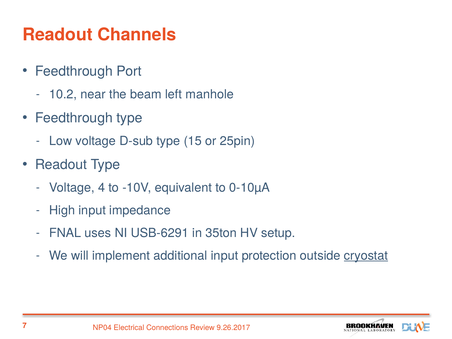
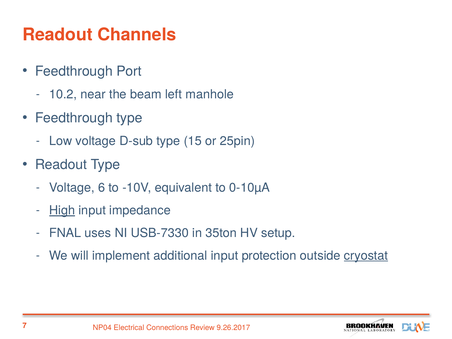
4: 4 -> 6
High underline: none -> present
USB-6291: USB-6291 -> USB-7330
